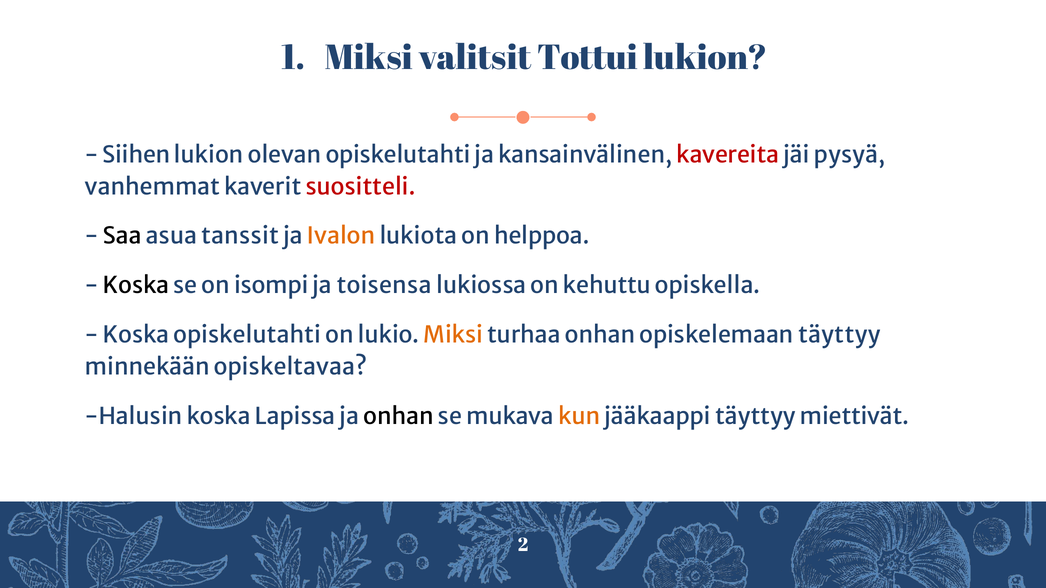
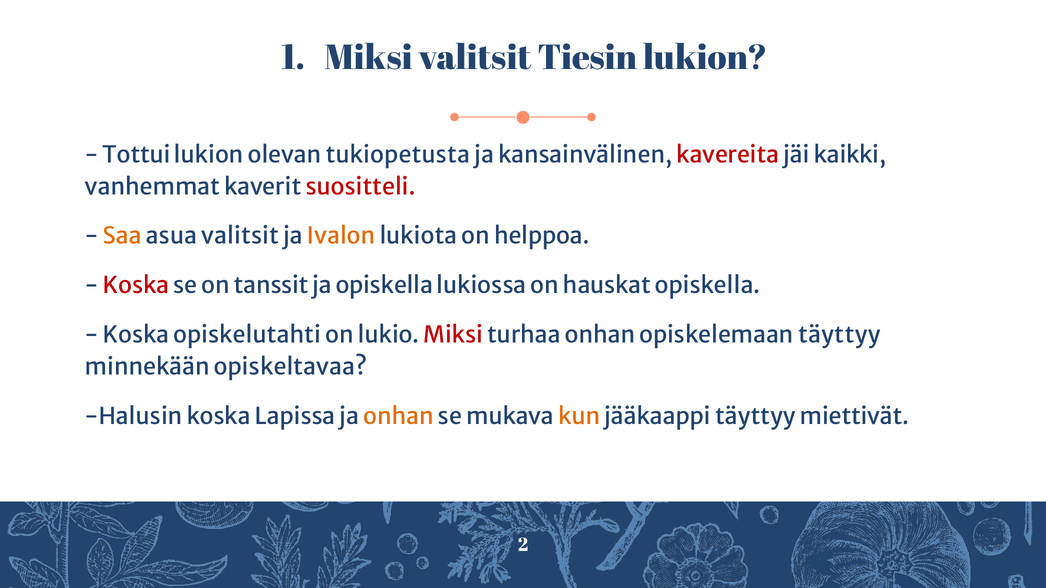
Tottui: Tottui -> Tiesin
Siihen: Siihen -> Tottui
olevan opiskelutahti: opiskelutahti -> tukiopetusta
pysyä: pysyä -> kaikki
Saa colour: black -> orange
asua tanssit: tanssit -> valitsit
Koska at (136, 286) colour: black -> red
isompi: isompi -> tanssit
ja toisensa: toisensa -> opiskella
kehuttu: kehuttu -> hauskat
Miksi at (453, 335) colour: orange -> red
onhan at (399, 417) colour: black -> orange
